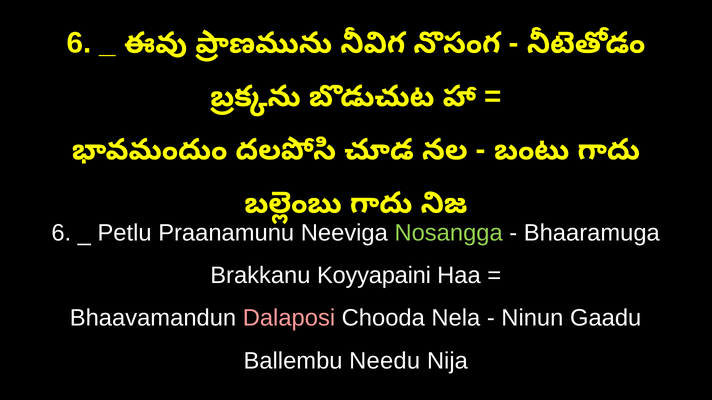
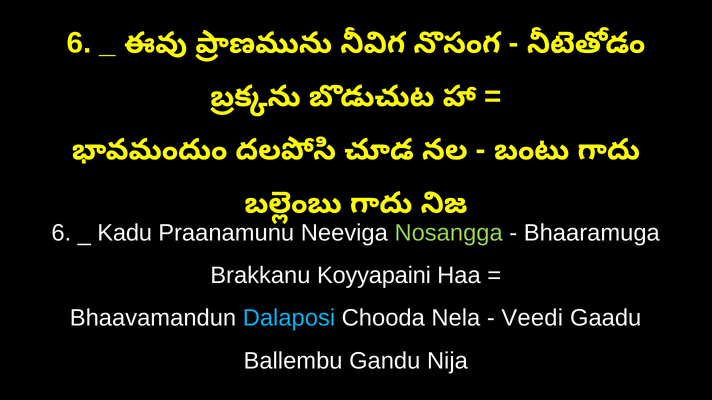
Petlu: Petlu -> Kadu
Dalaposi colour: pink -> light blue
Ninun: Ninun -> Veedi
Needu: Needu -> Gandu
